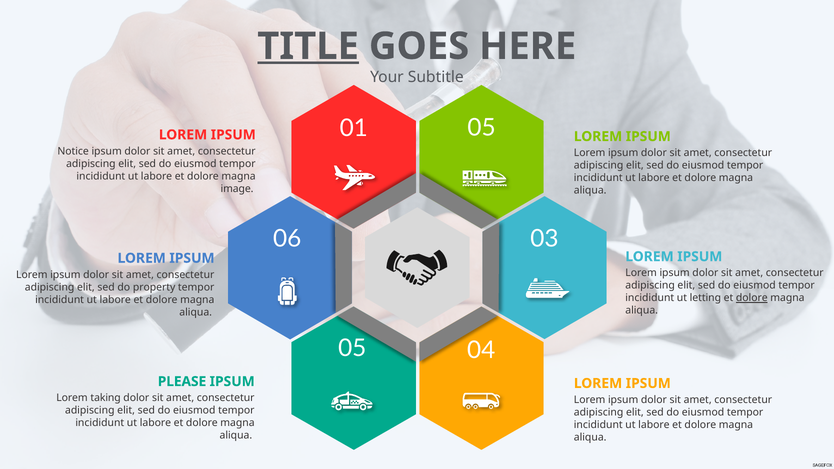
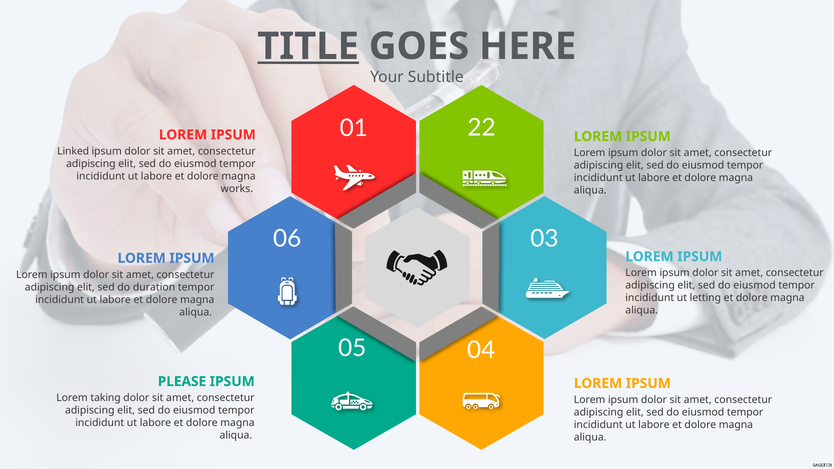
01 05: 05 -> 22
Notice: Notice -> Linked
image: image -> works
property: property -> duration
dolore at (752, 298) underline: present -> none
